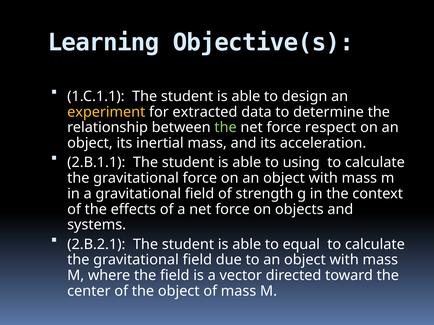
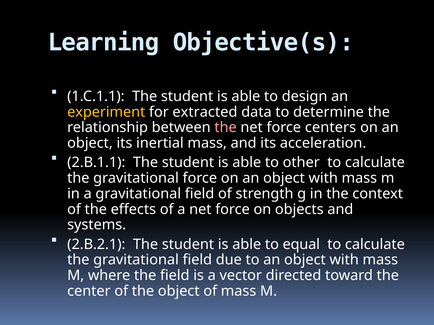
the at (226, 128) colour: light green -> pink
respect: respect -> centers
using: using -> other
